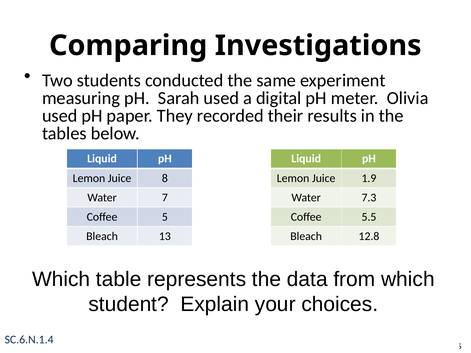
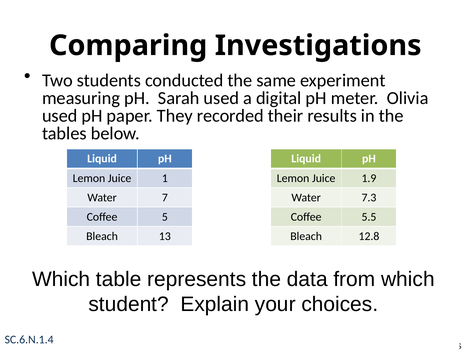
8: 8 -> 1
